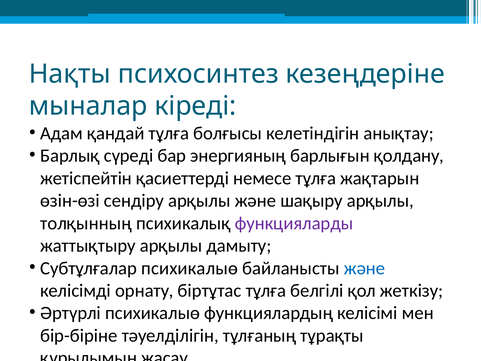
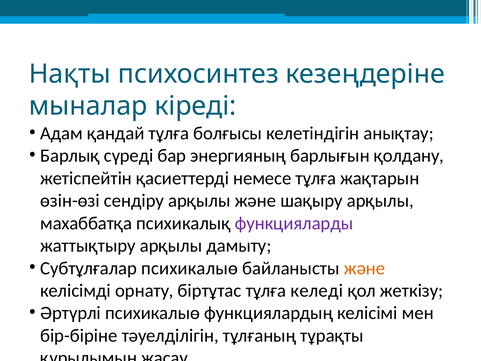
толқынның: толқынның -> махаббатқа
және at (365, 268) colour: blue -> orange
белгілі: белгілі -> келеді
